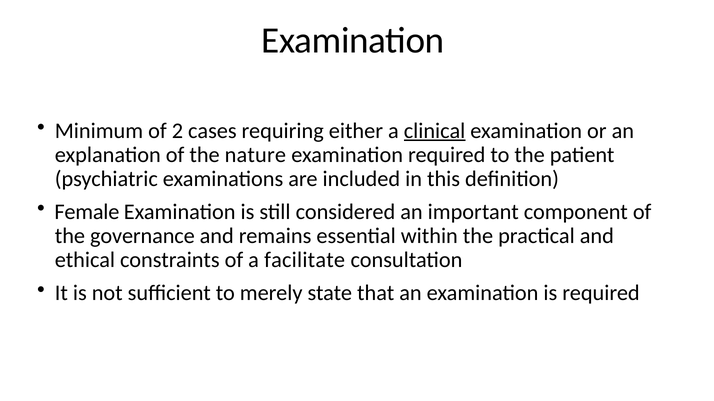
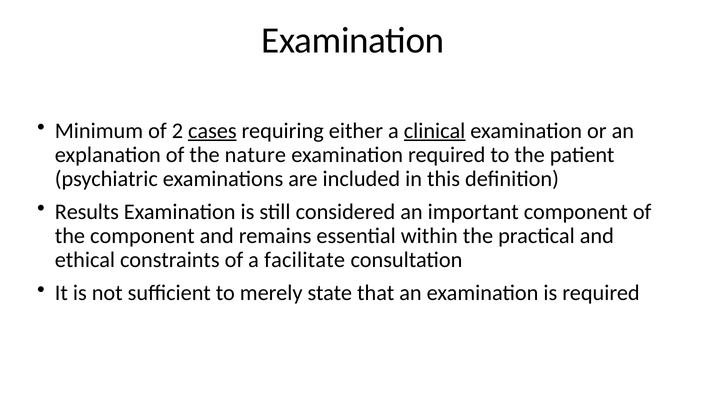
cases underline: none -> present
Female: Female -> Results
the governance: governance -> component
